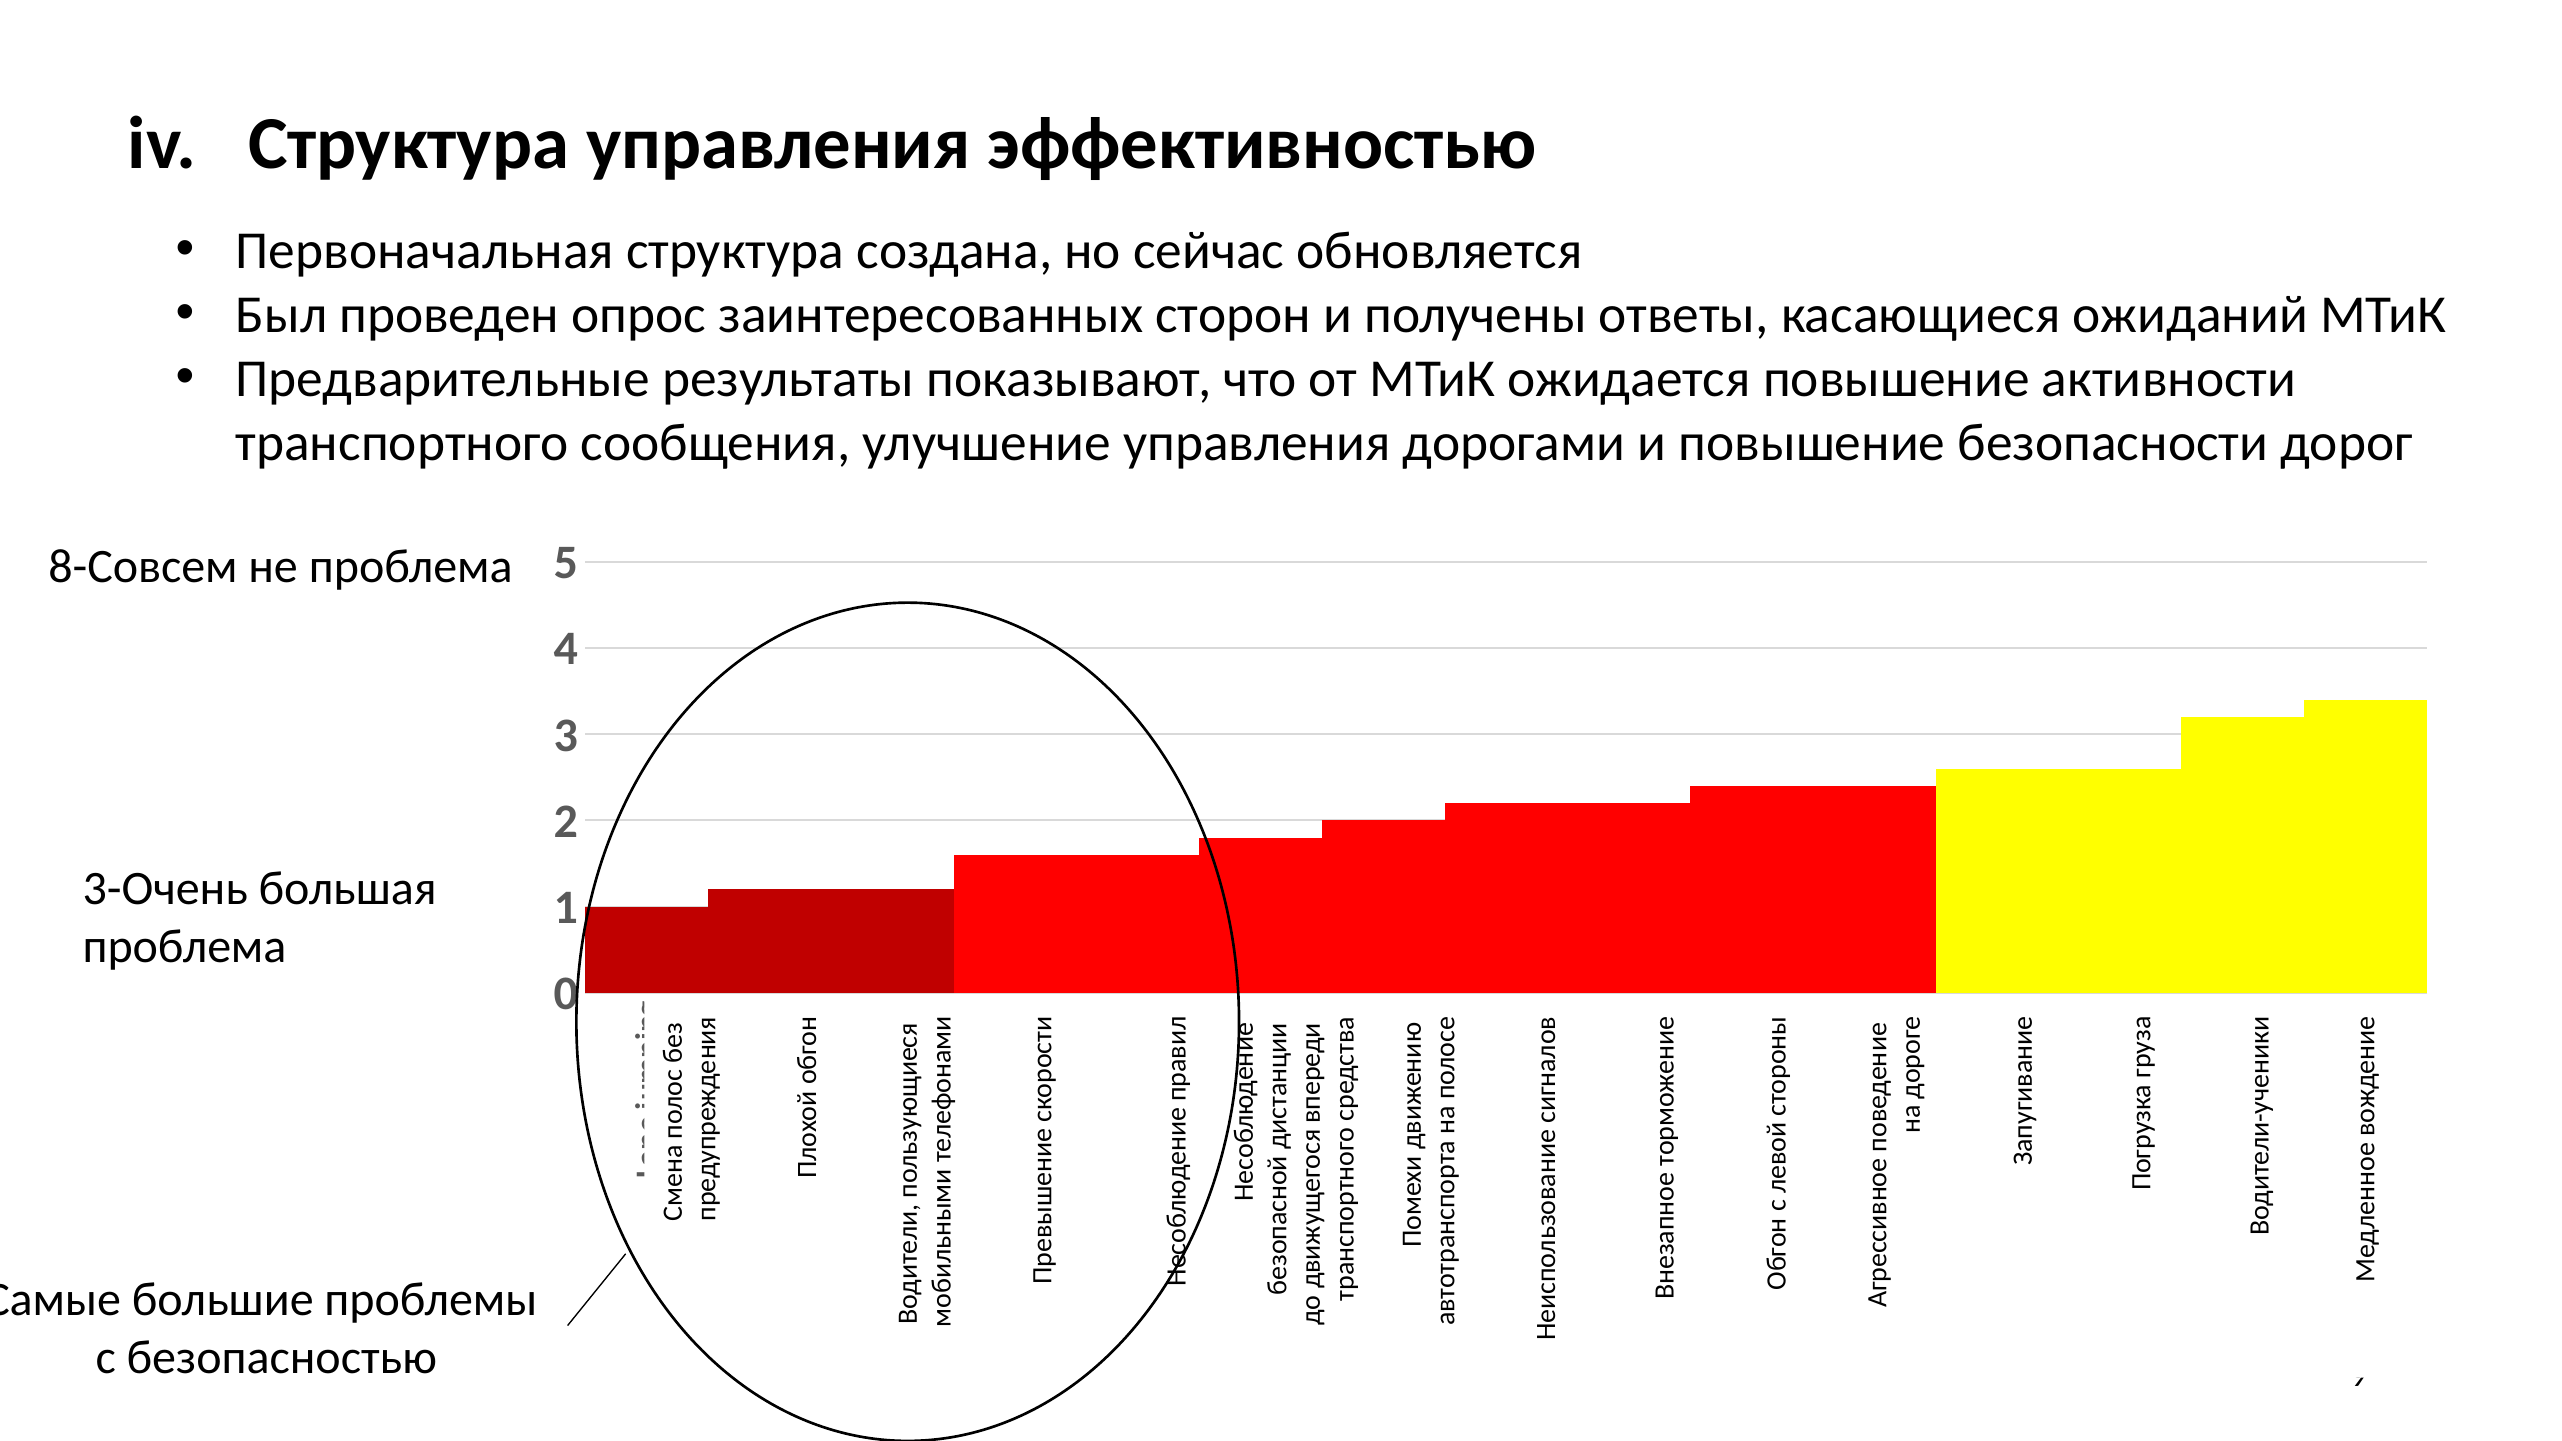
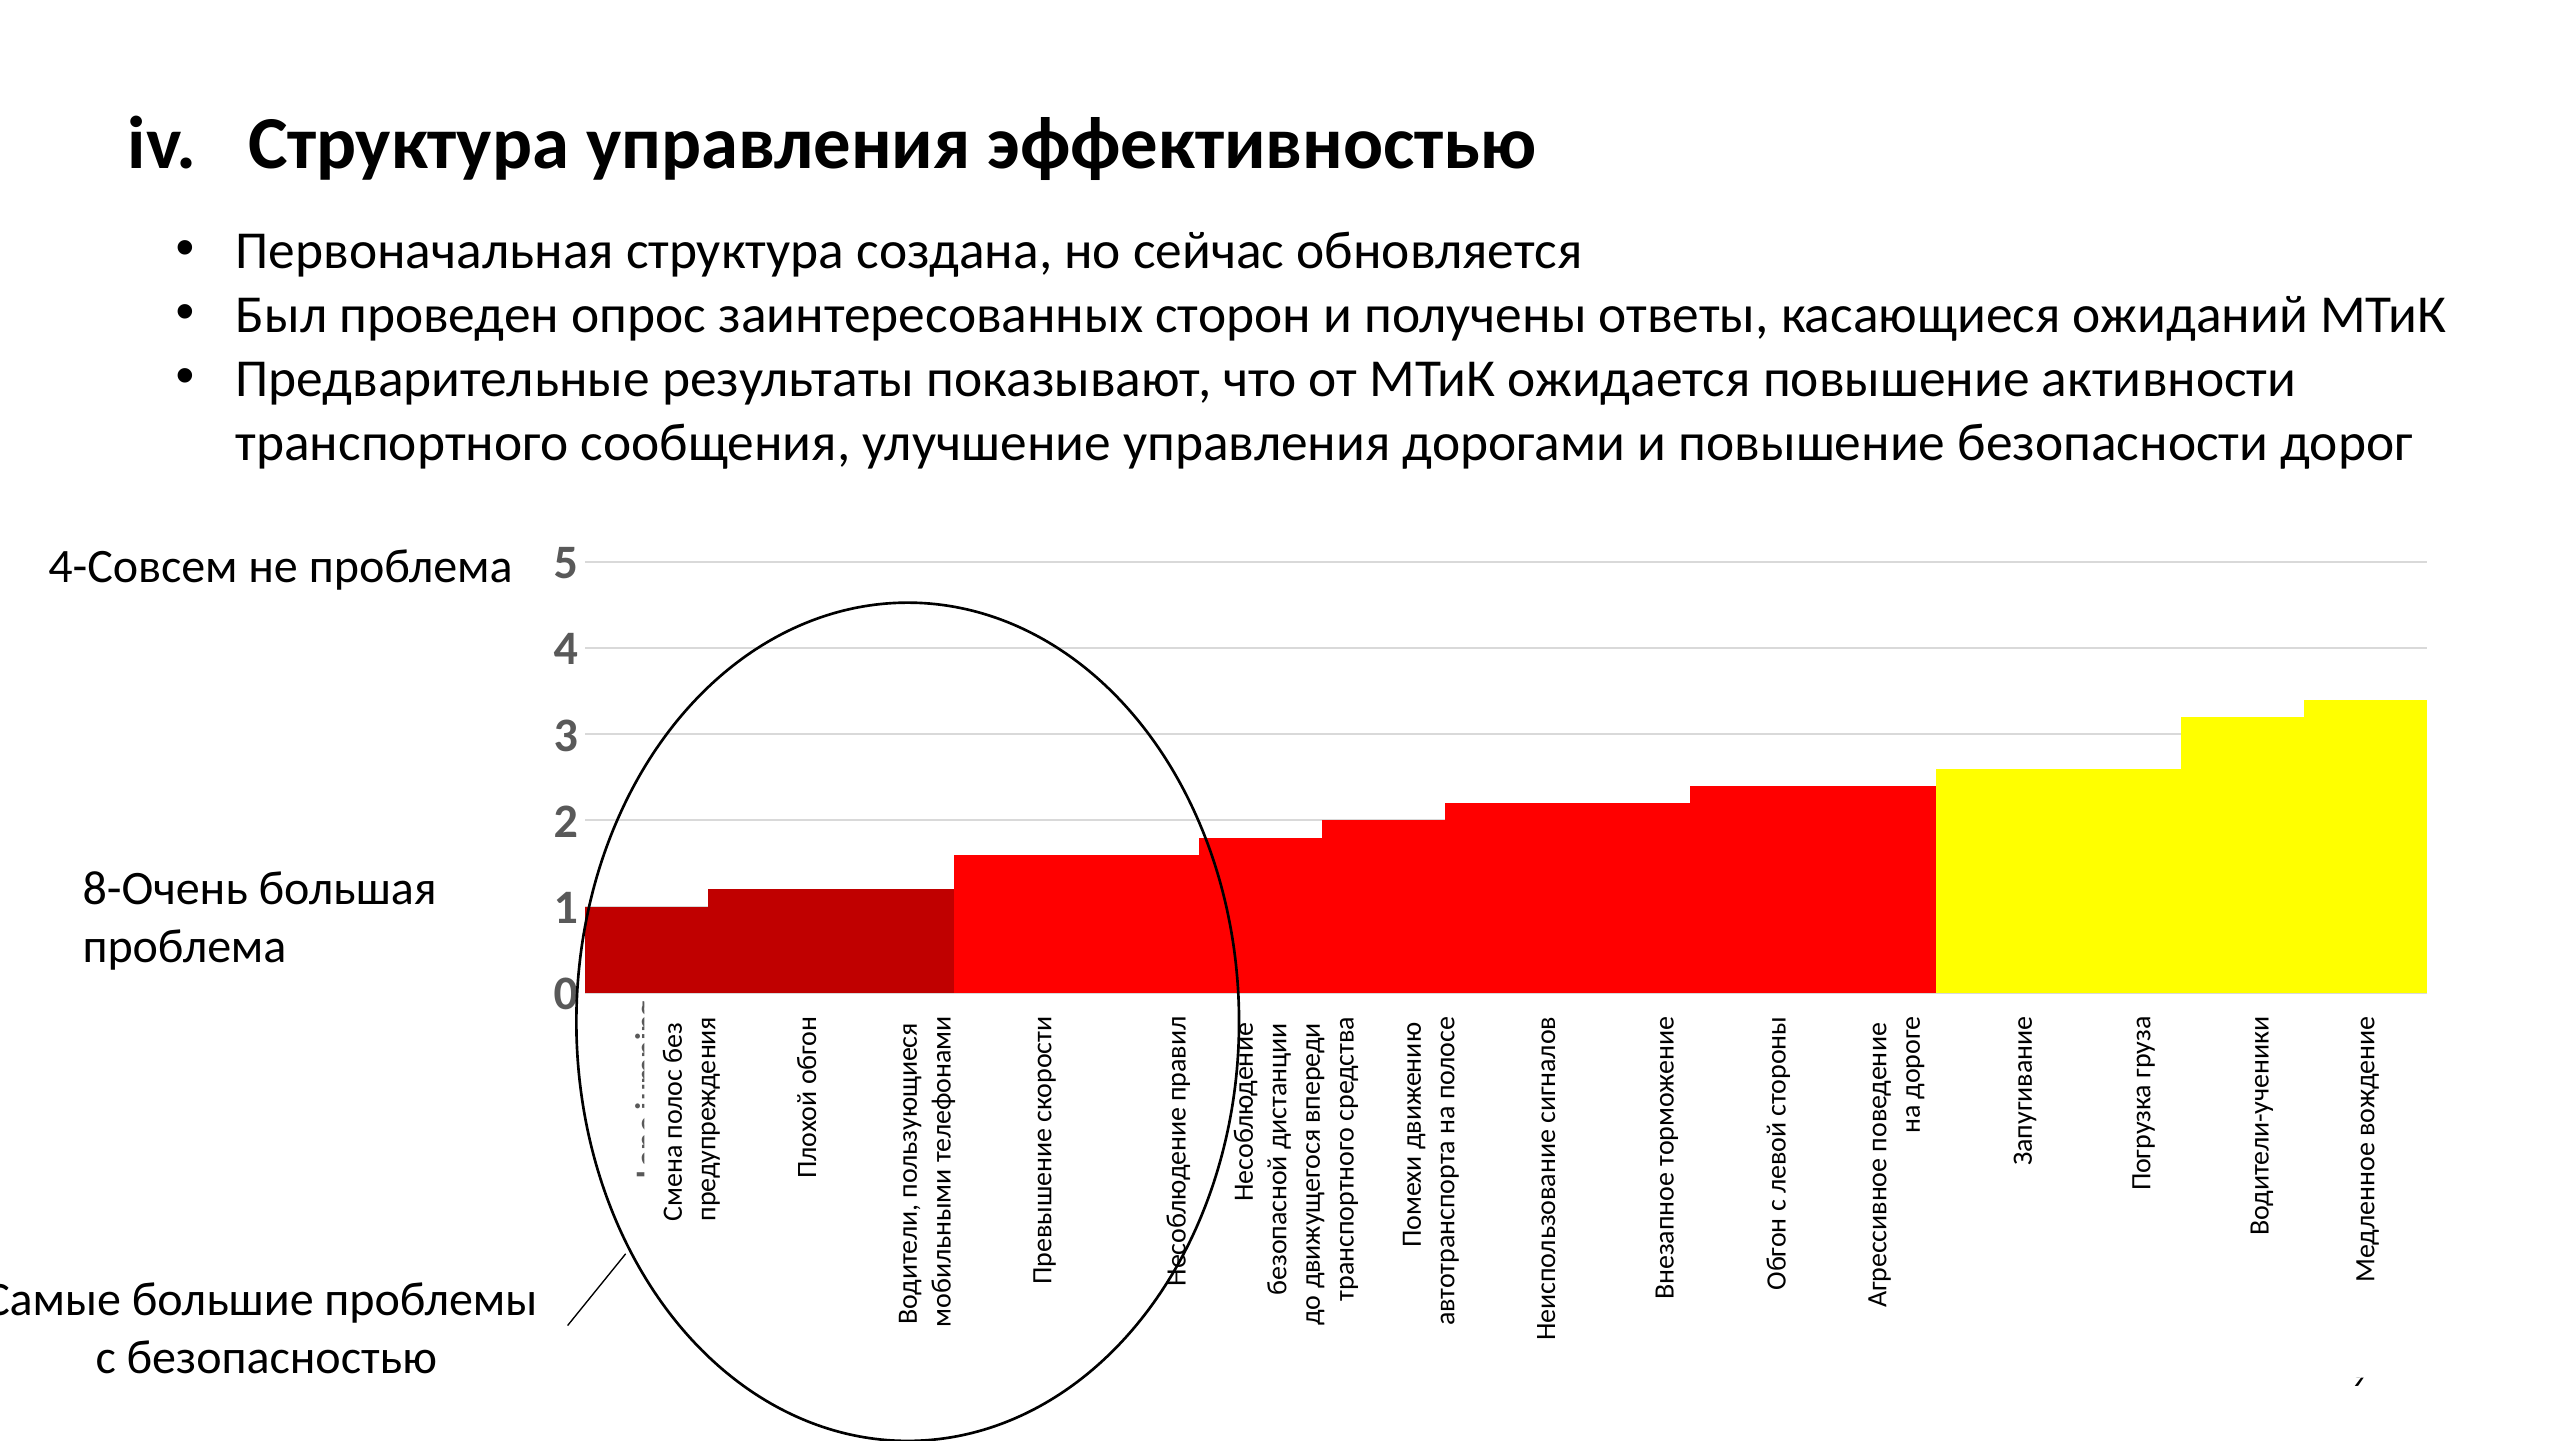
8-Совсем: 8-Совсем -> 4-Совсем
3-Очень: 3-Очень -> 8-Очень
